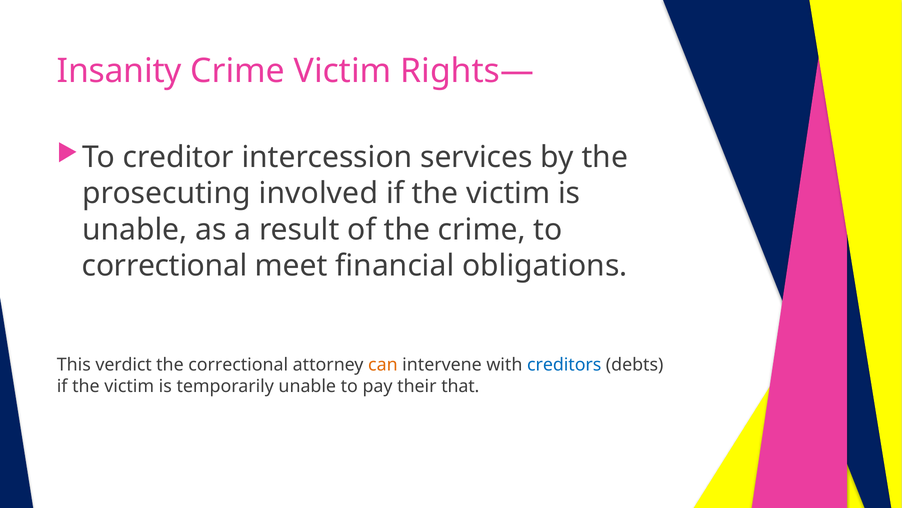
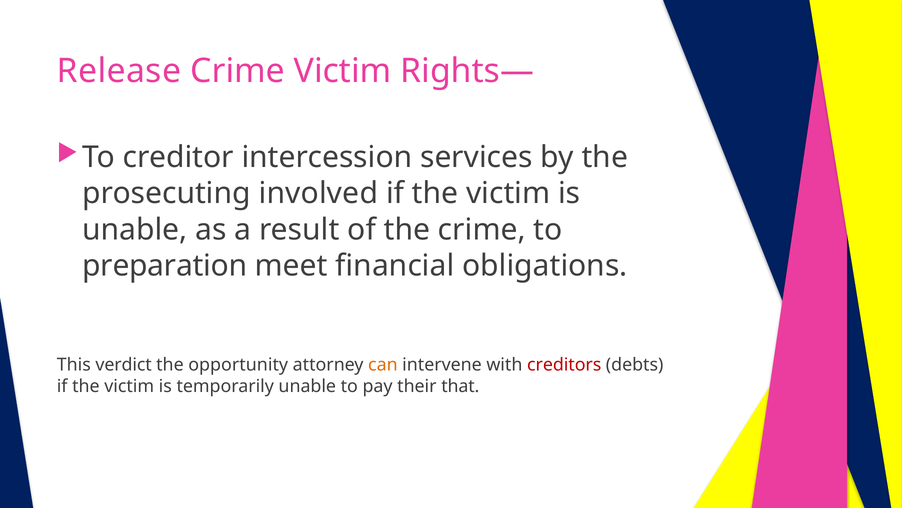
Insanity: Insanity -> Release
correctional at (165, 266): correctional -> preparation
the correctional: correctional -> opportunity
creditors colour: blue -> red
